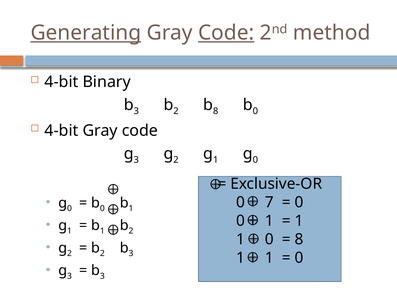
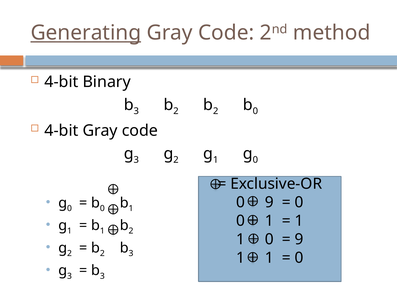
Code at (226, 33) underline: present -> none
8 at (216, 111): 8 -> 2
0 7: 7 -> 9
8 at (299, 240): 8 -> 9
